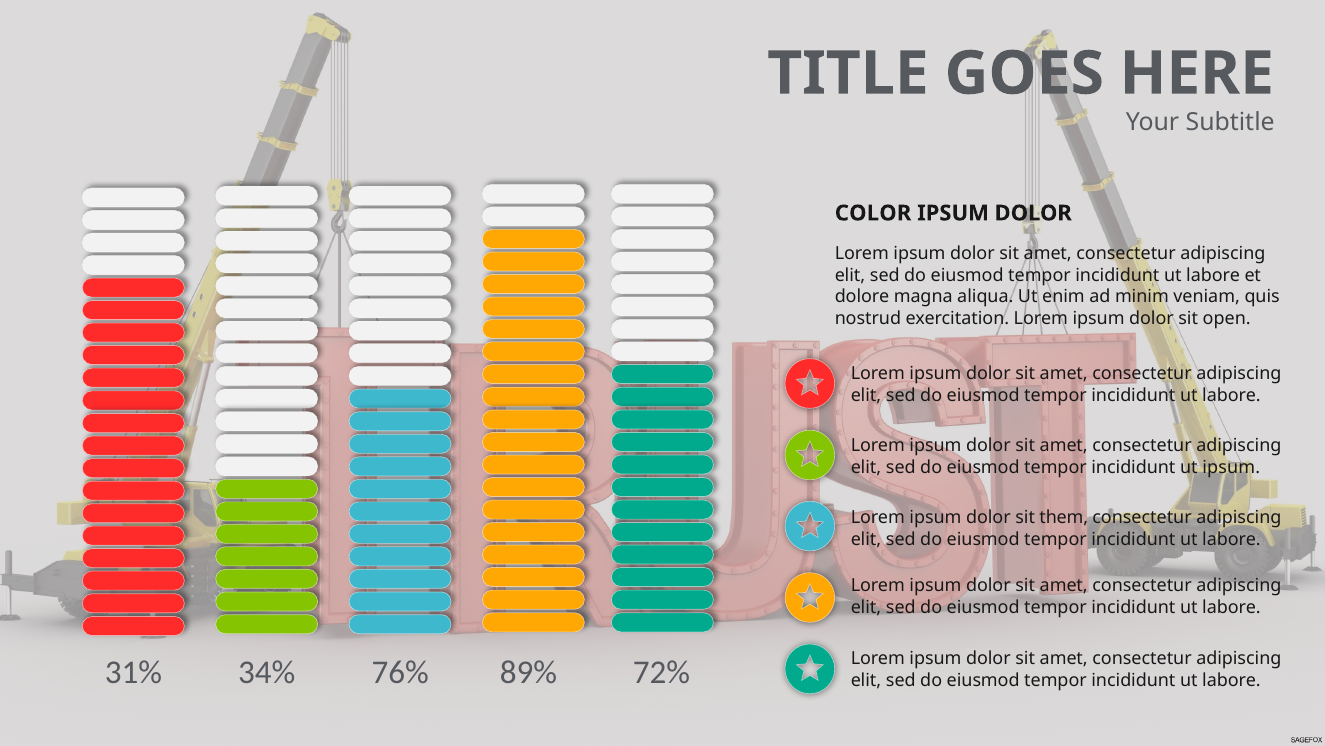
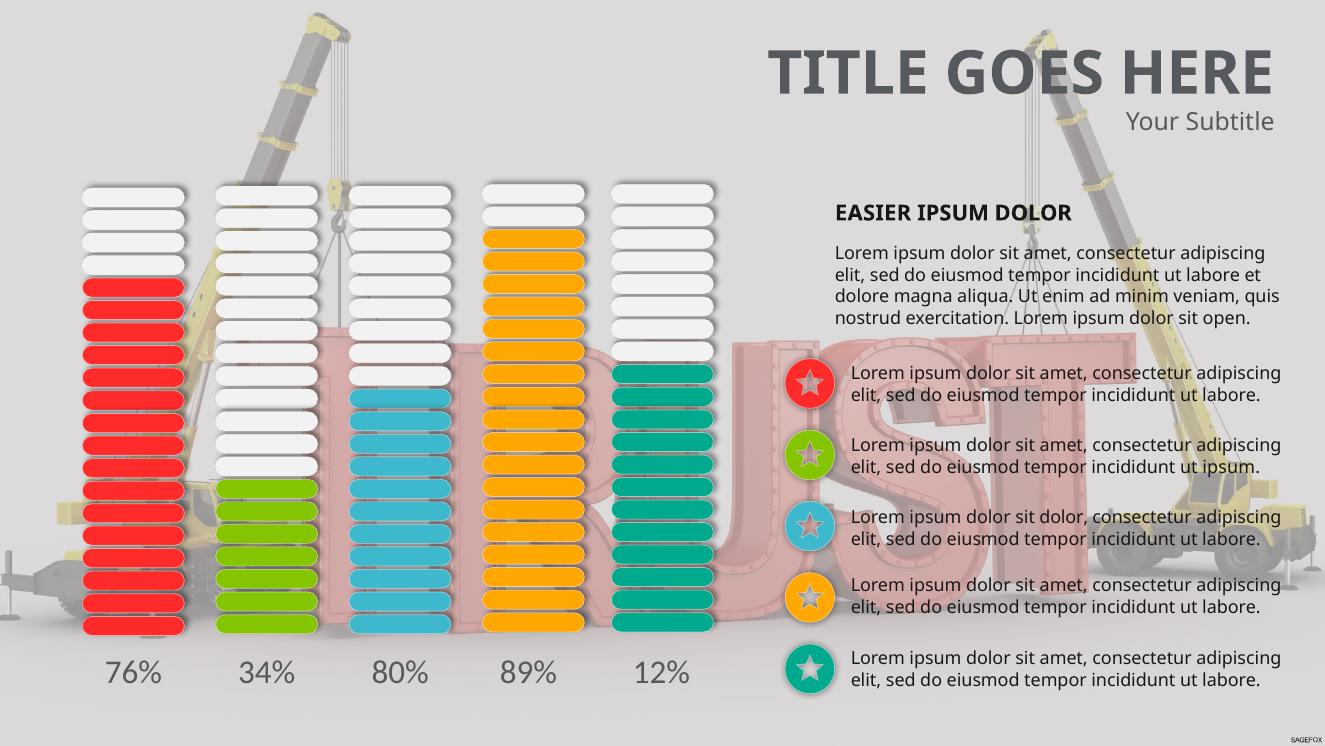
COLOR: COLOR -> EASIER
sit them: them -> dolor
31%: 31% -> 76%
76%: 76% -> 80%
72%: 72% -> 12%
